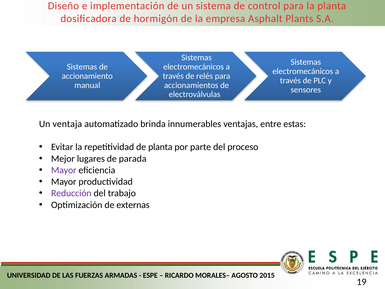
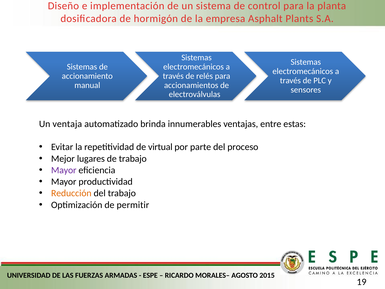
de planta: planta -> virtual
de parada: parada -> trabajo
Reducción colour: purple -> orange
externas: externas -> permitir
